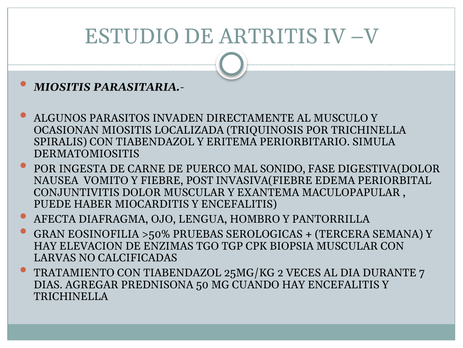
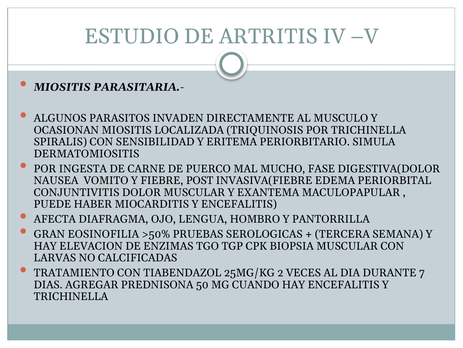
SPIRALIS CON TIABENDAZOL: TIABENDAZOL -> SENSIBILIDAD
SONIDO: SONIDO -> MUCHO
